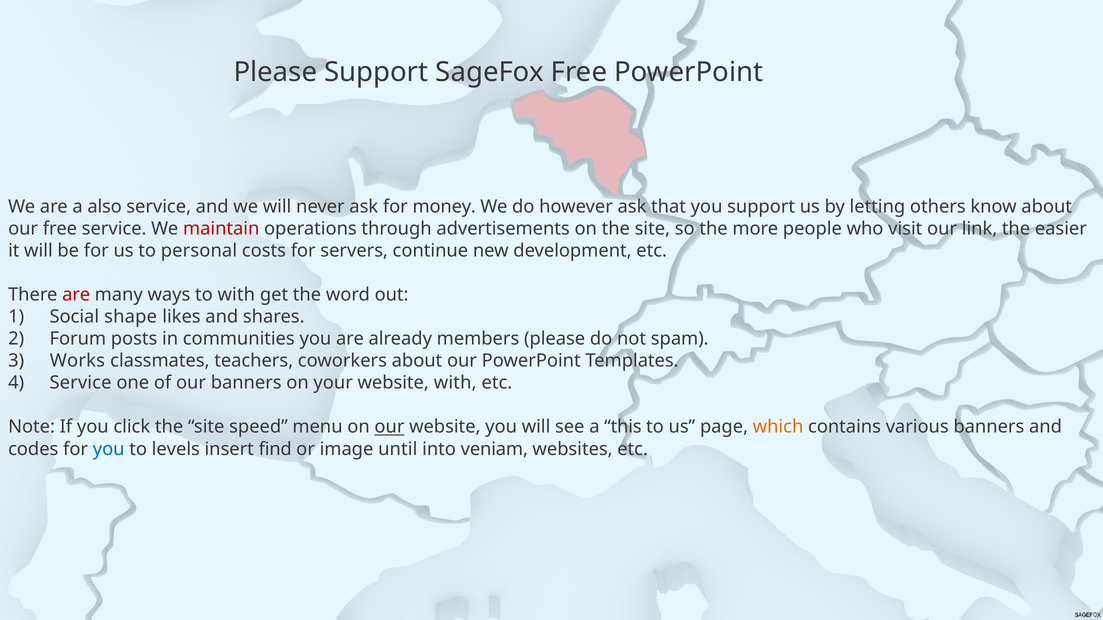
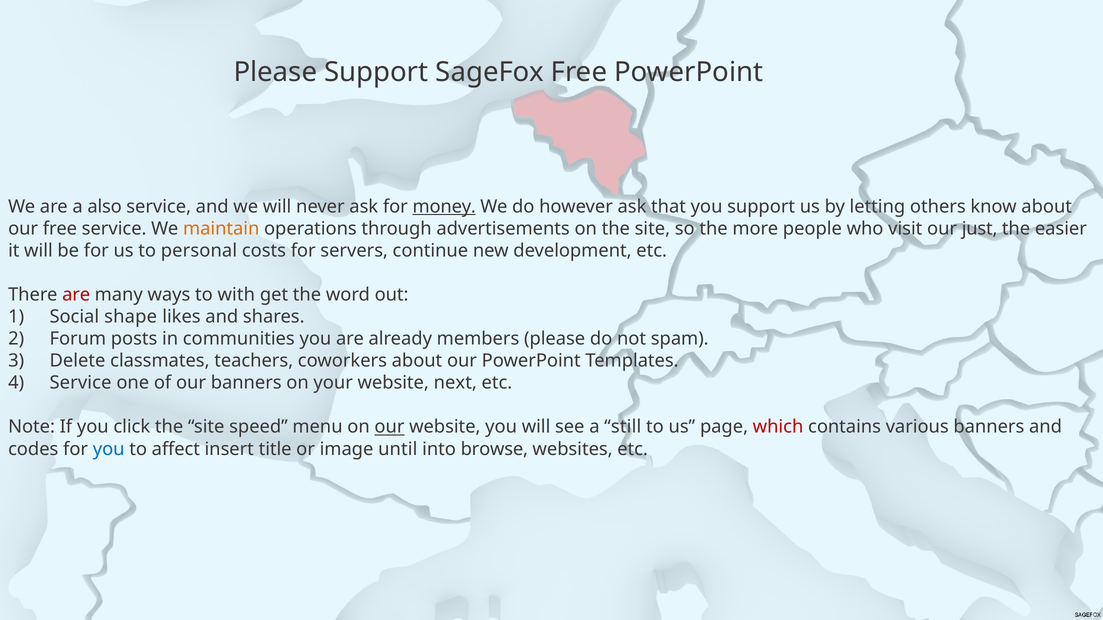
money underline: none -> present
maintain colour: red -> orange
link: link -> just
Works: Works -> Delete
website with: with -> next
this: this -> still
which colour: orange -> red
levels: levels -> affect
find: find -> title
veniam: veniam -> browse
